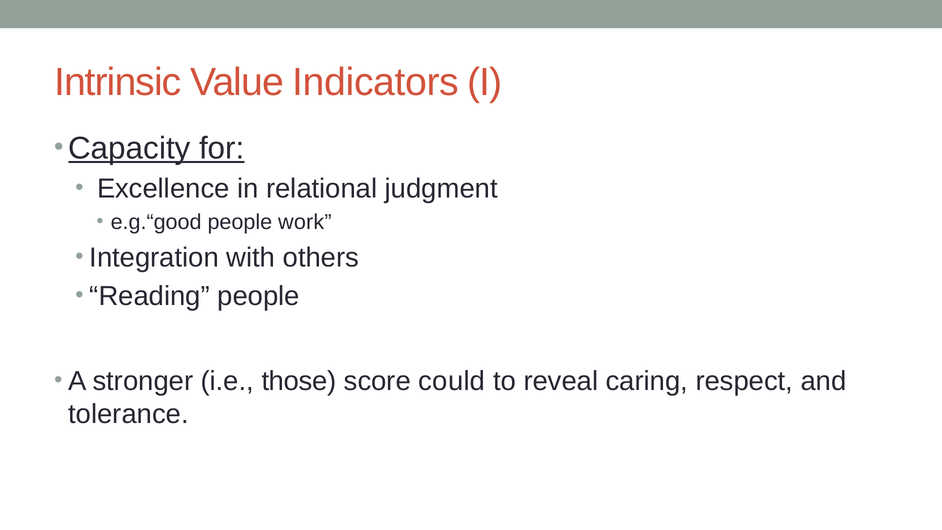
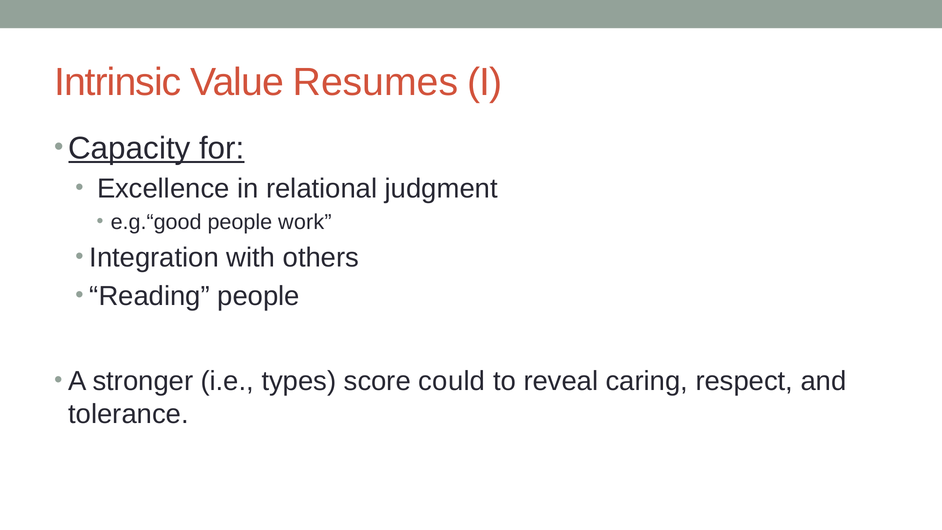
Indicators: Indicators -> Resumes
those: those -> types
